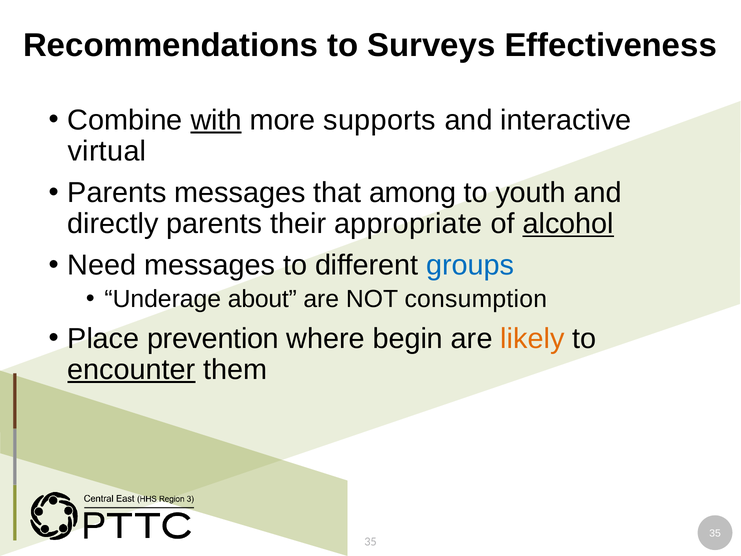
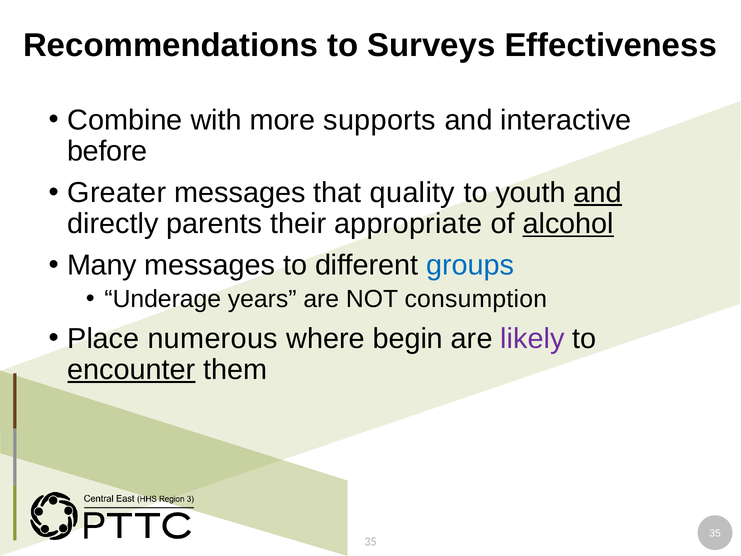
with underline: present -> none
virtual: virtual -> before
Parents at (117, 193): Parents -> Greater
among: among -> quality
and at (598, 193) underline: none -> present
Need: Need -> Many
about: about -> years
prevention: prevention -> numerous
likely colour: orange -> purple
